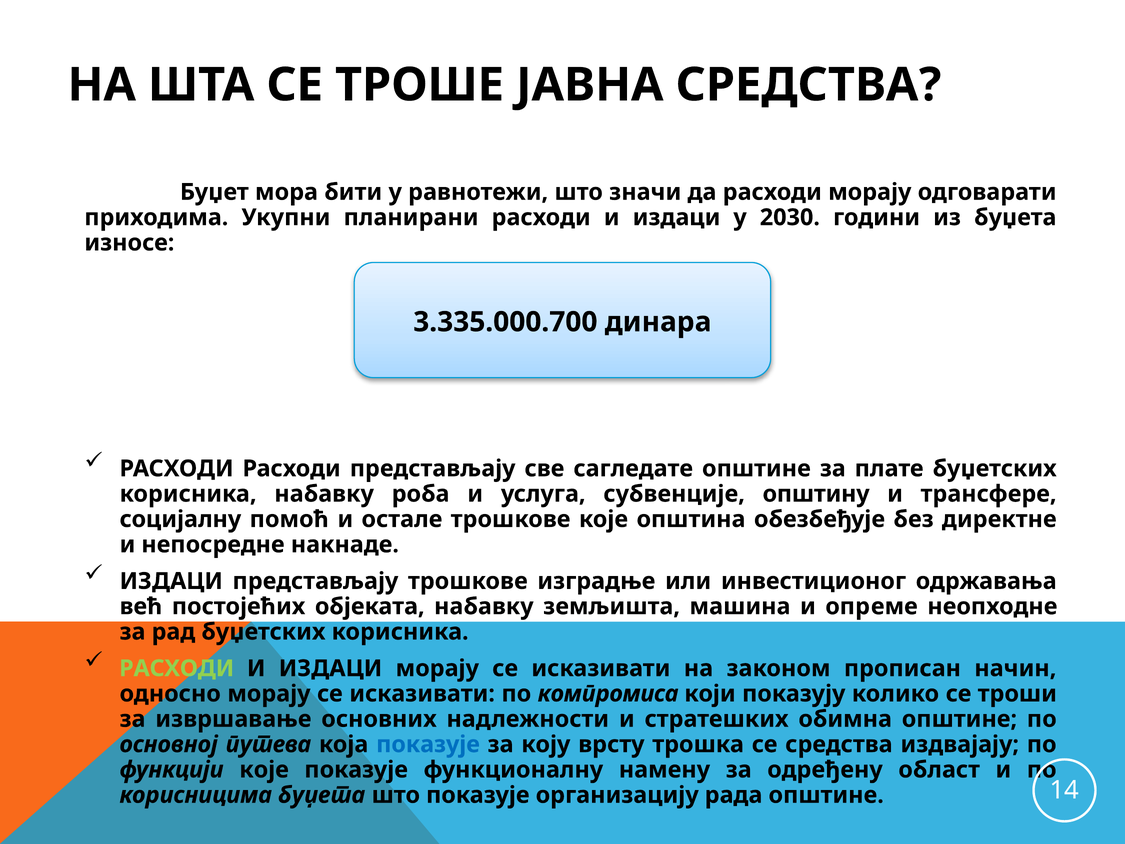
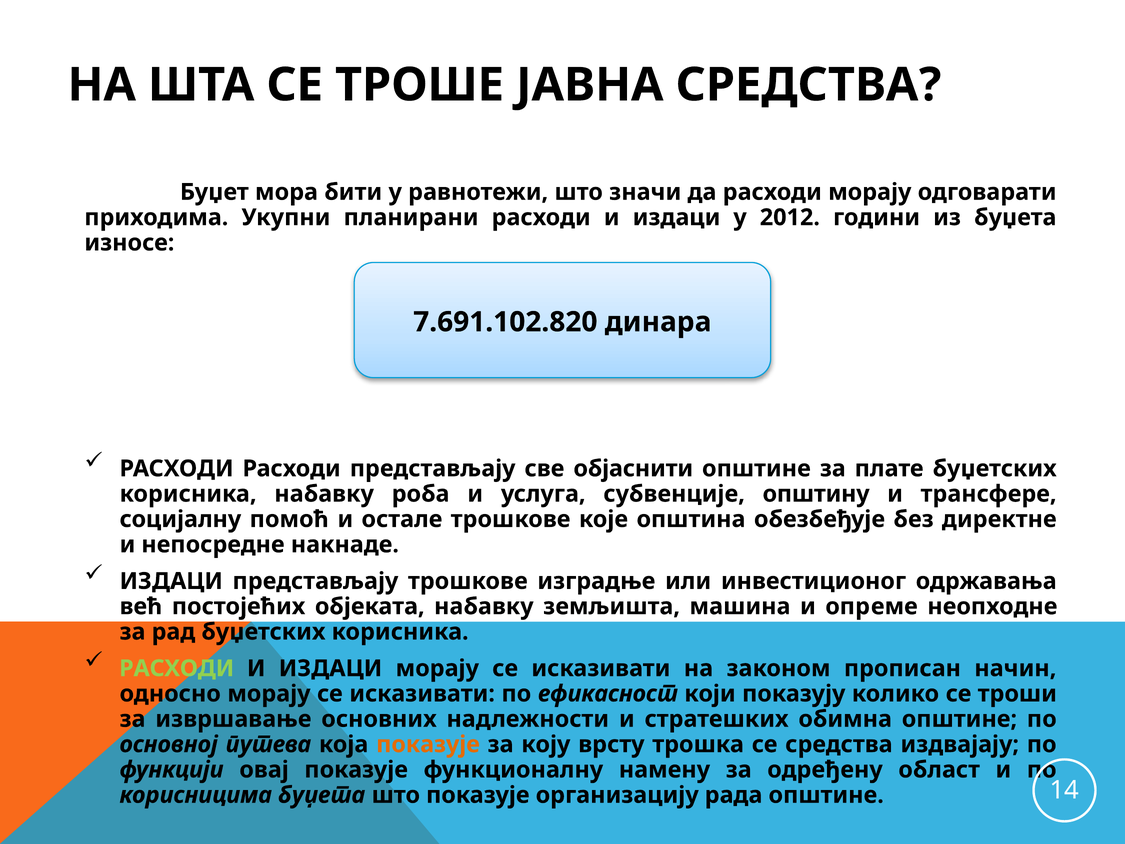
2030: 2030 -> 2012
3.335.000.700: 3.335.000.700 -> 7.691.102.820
сагледате: сагледате -> објаснити
компромиса: компромиса -> ефикасност
показује at (428, 744) colour: blue -> orange
функцији које: које -> овај
